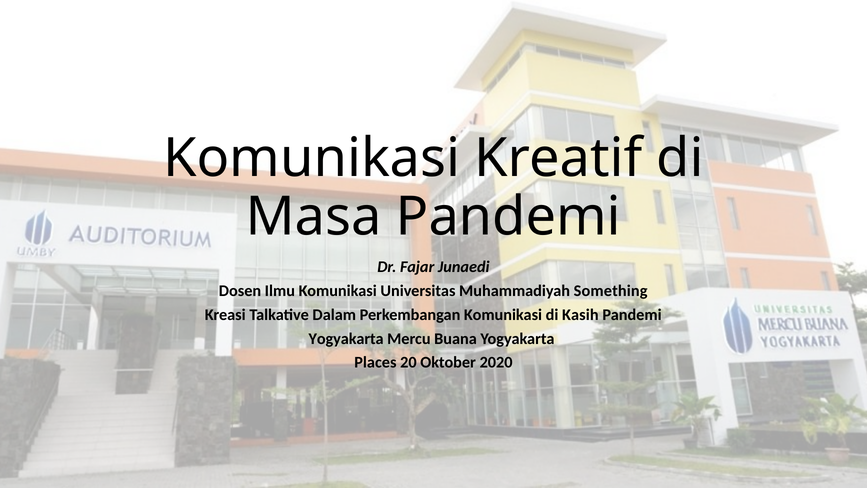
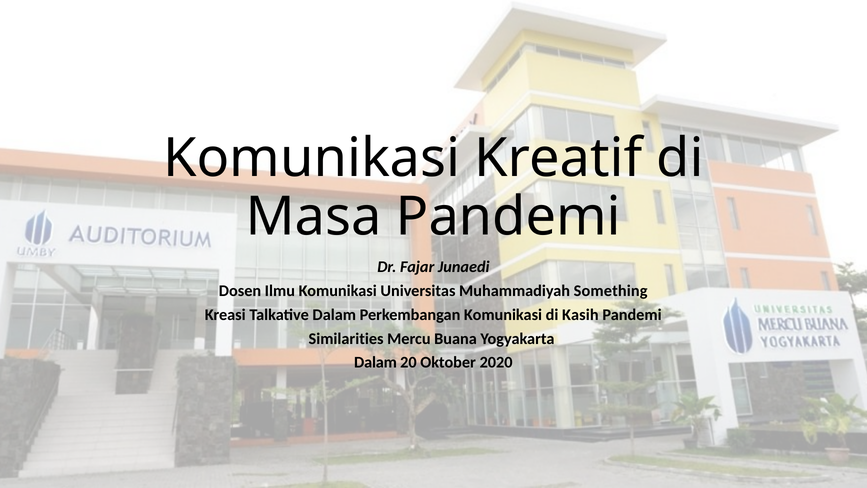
Yogyakarta at (346, 338): Yogyakarta -> Similarities
Places at (375, 362): Places -> Dalam
